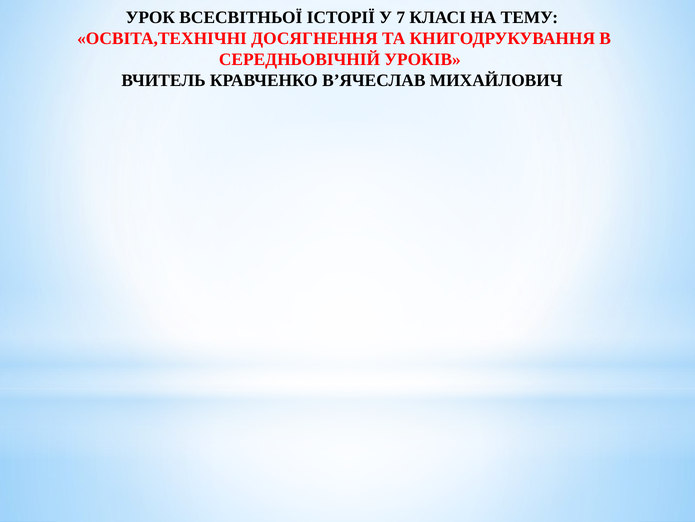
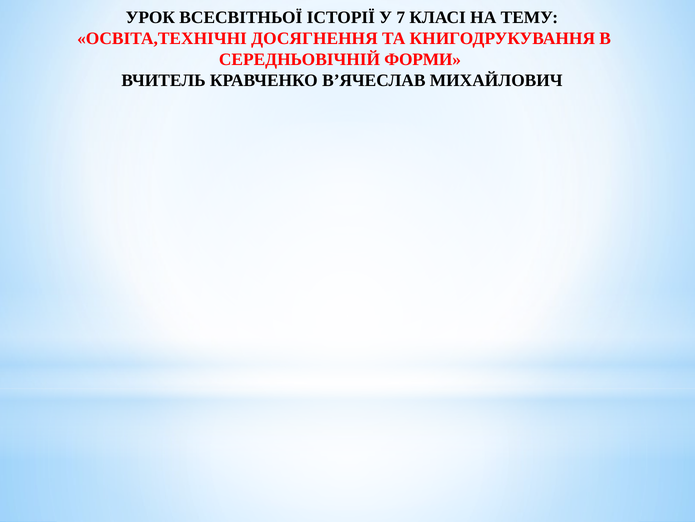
УРОКІВ: УРОКІВ -> ФОРМИ
